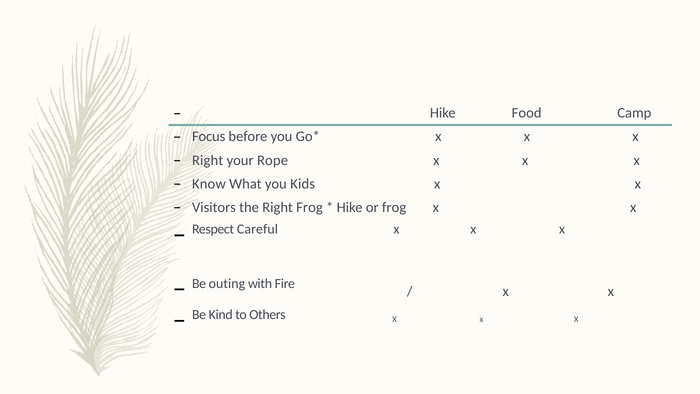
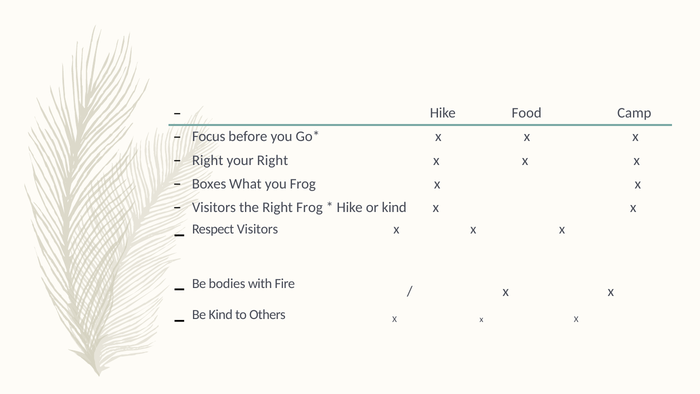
your Rope: Rope -> Right
Know: Know -> Boxes
you Kids: Kids -> Frog
or frog: frog -> kind
Respect Careful: Careful -> Visitors
outing: outing -> bodies
